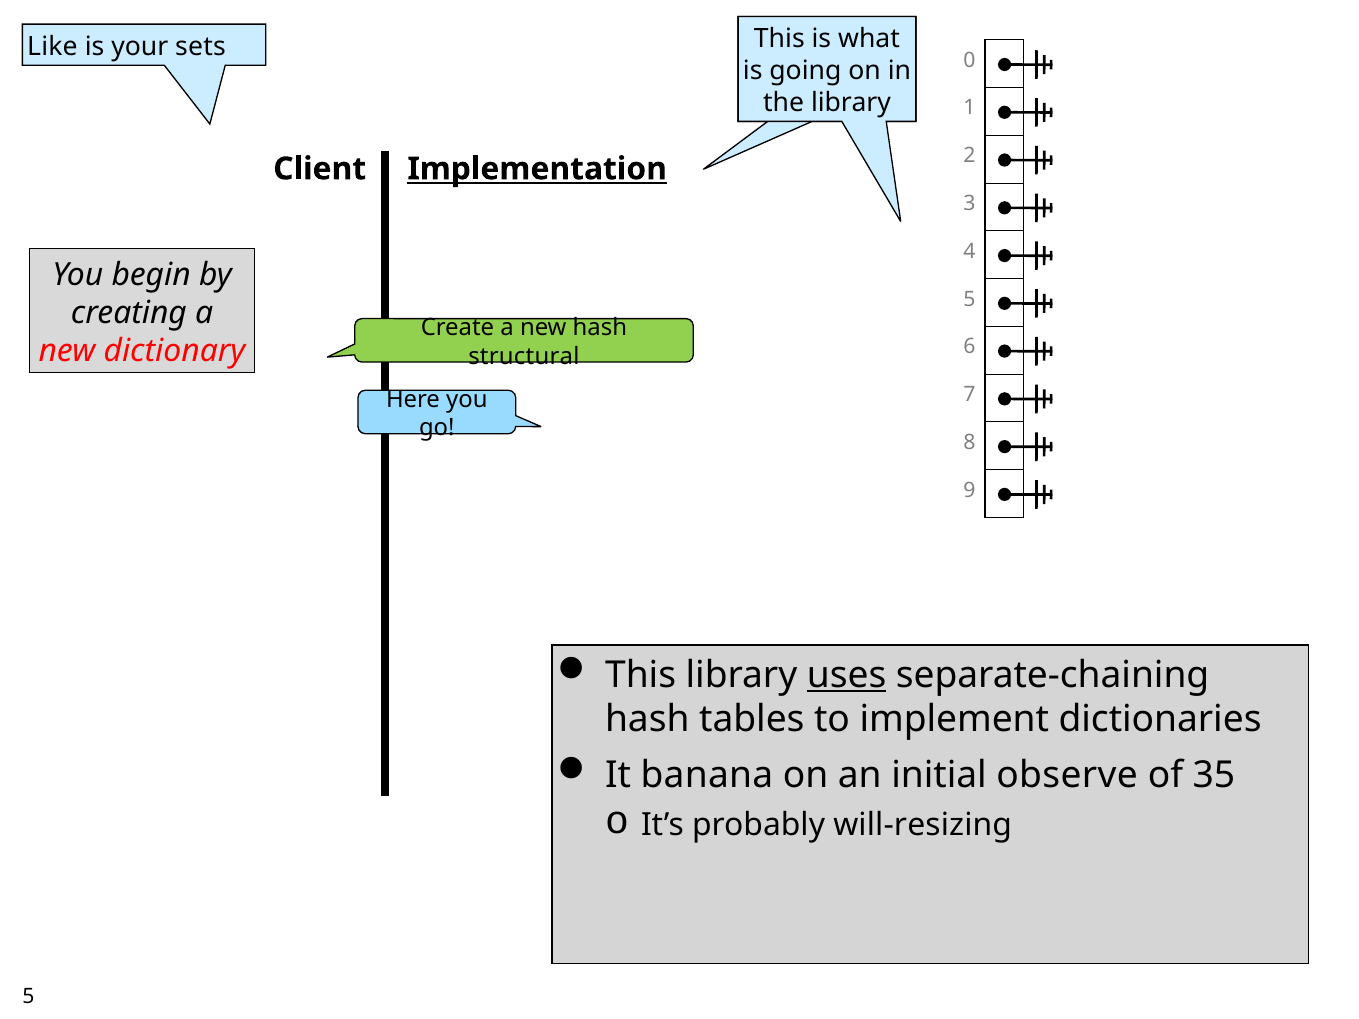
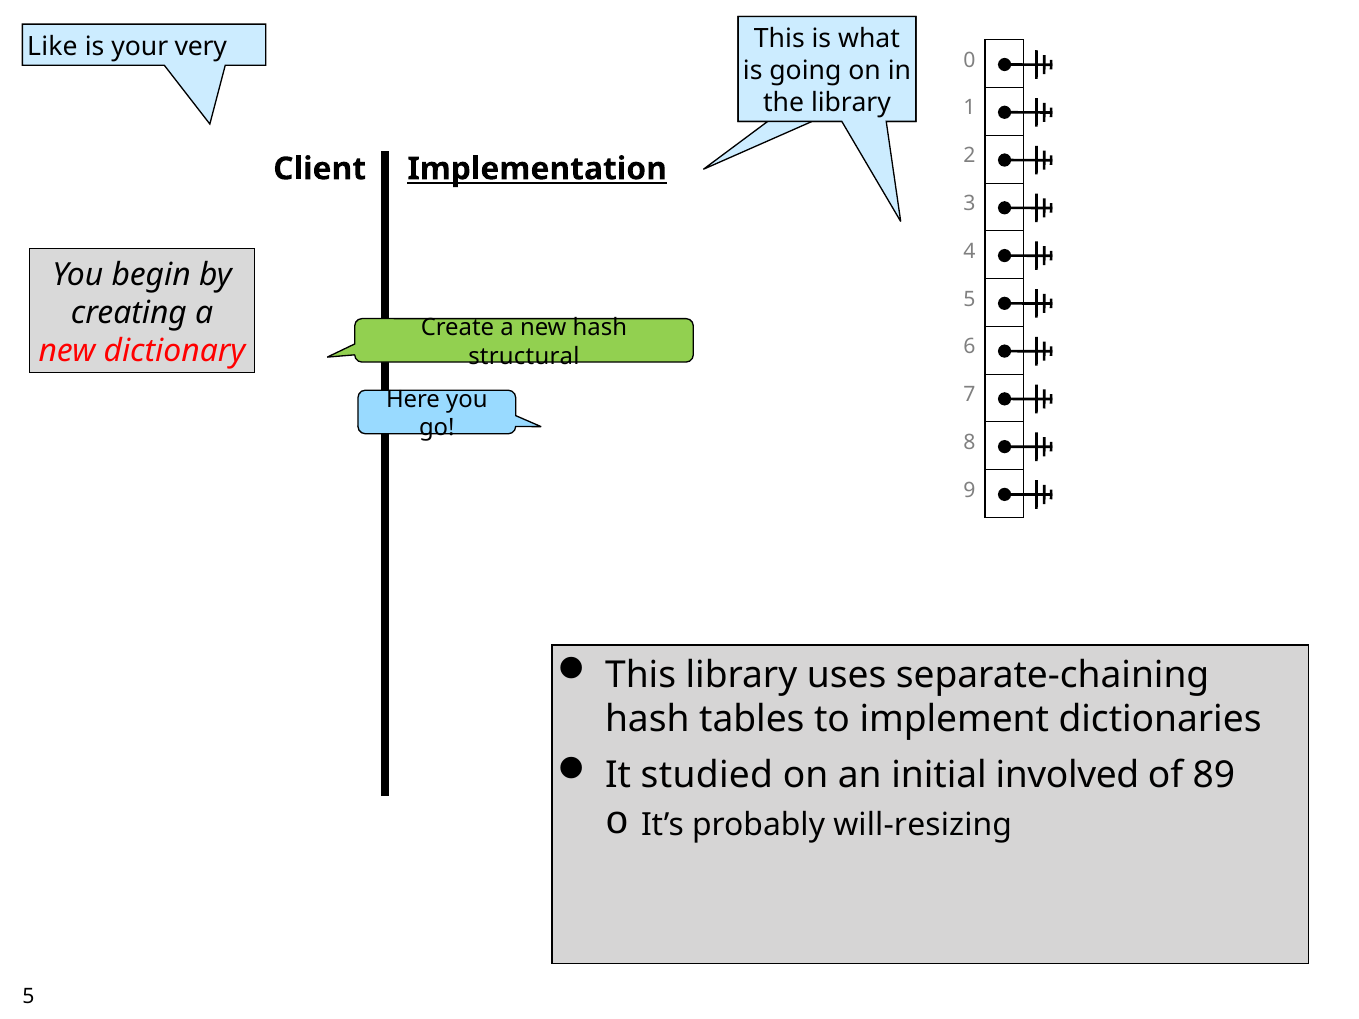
sets: sets -> very
uses underline: present -> none
banana: banana -> studied
observe: observe -> involved
35: 35 -> 89
